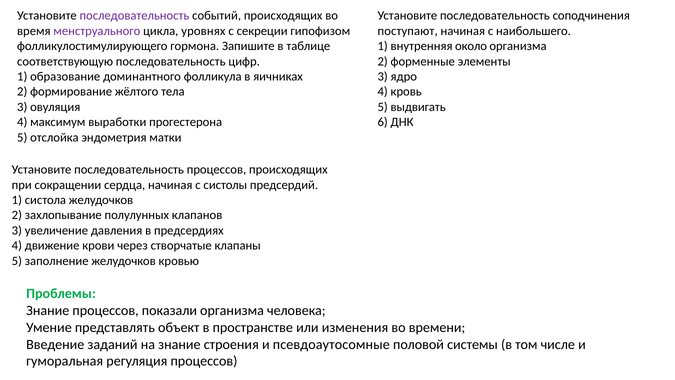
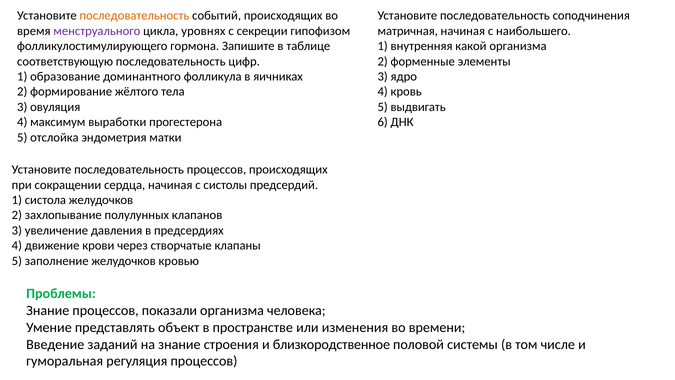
последовательность at (134, 16) colour: purple -> orange
поступают: поступают -> матричная
около: около -> какой
псевдоаутосомные: псевдоаутосомные -> близкородственное
